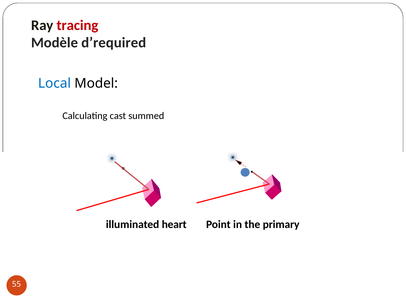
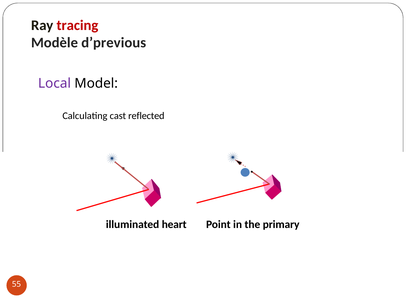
d’required: d’required -> d’previous
Local colour: blue -> purple
summed: summed -> reflected
